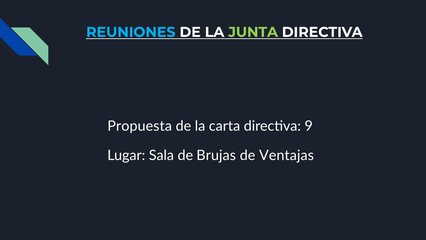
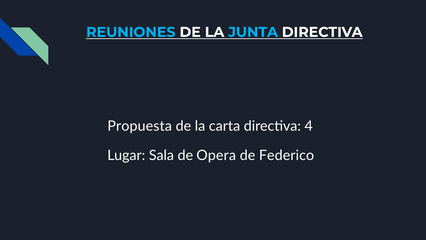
JUNTA colour: light green -> light blue
9: 9 -> 4
Brujas: Brujas -> Opera
Ventajas: Ventajas -> Federico
